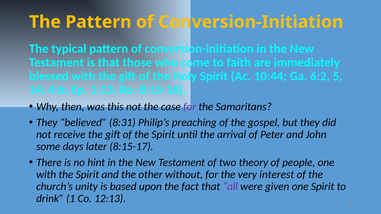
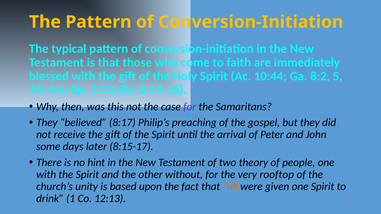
6:2: 6:2 -> 8:2
8:31: 8:31 -> 8:17
interest: interest -> rooftop
all colour: purple -> orange
